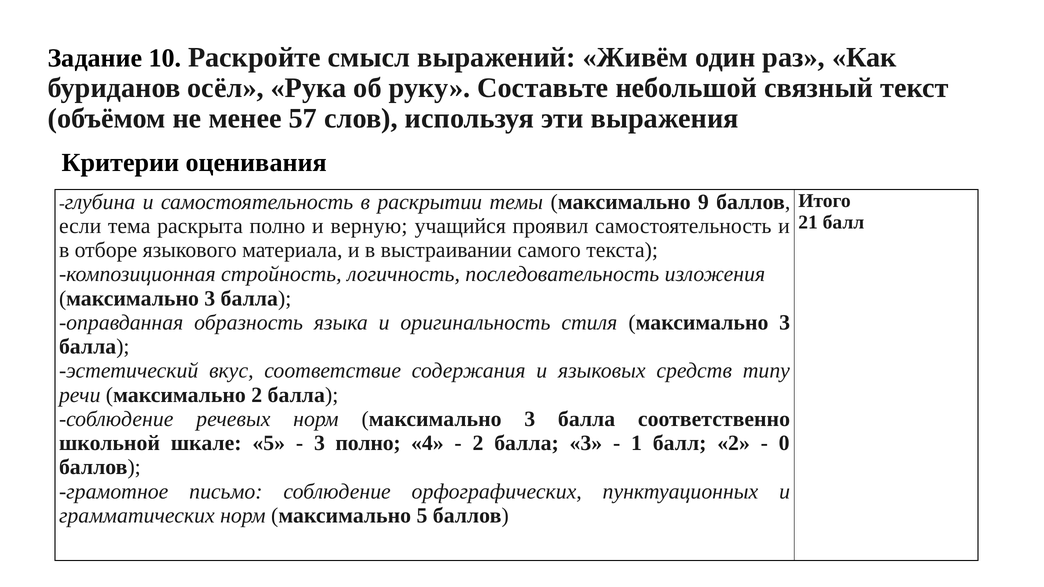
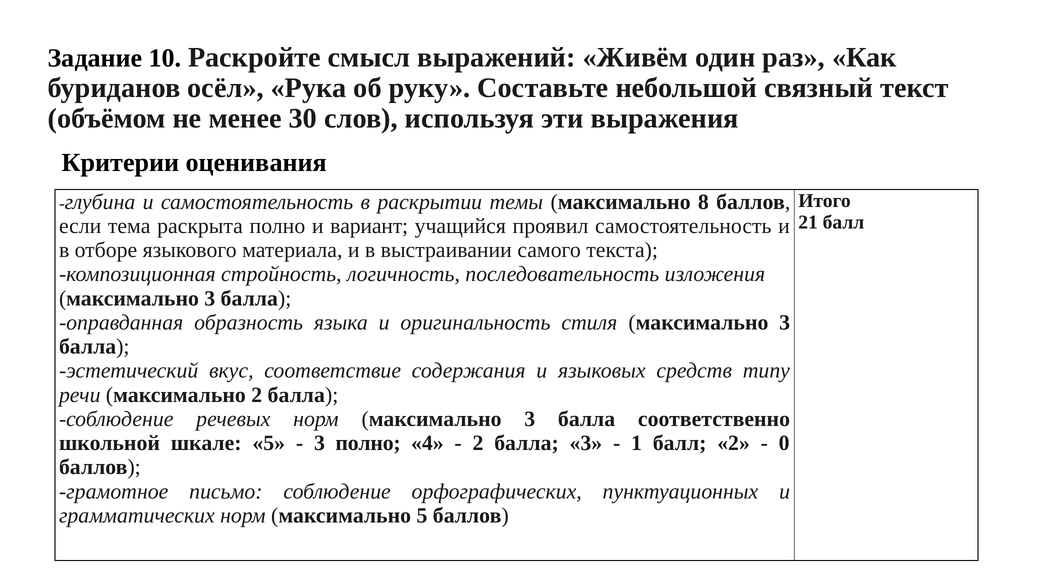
57: 57 -> 30
9: 9 -> 8
верную: верную -> вариант
